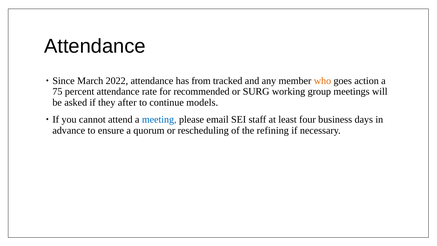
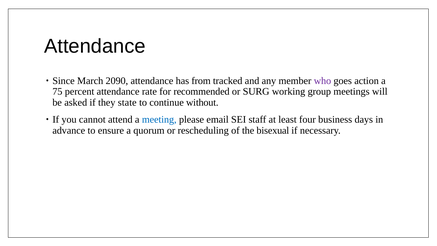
2022: 2022 -> 2090
who colour: orange -> purple
after: after -> state
models: models -> without
refining: refining -> bisexual
